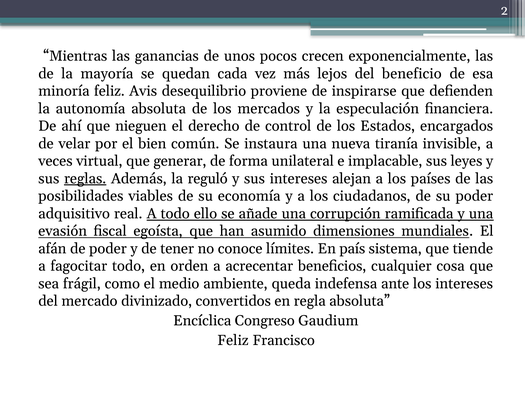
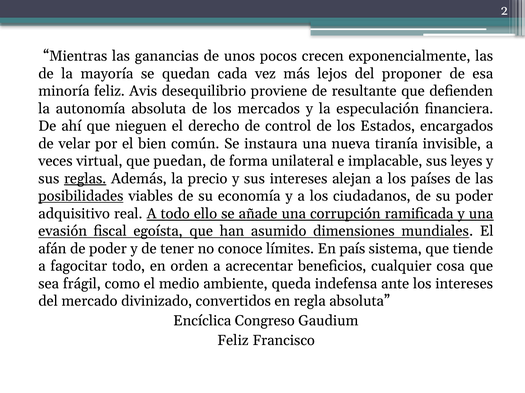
beneficio: beneficio -> proponer
inspirarse: inspirarse -> resultante
generar: generar -> puedan
reguló: reguló -> precio
posibilidades underline: none -> present
